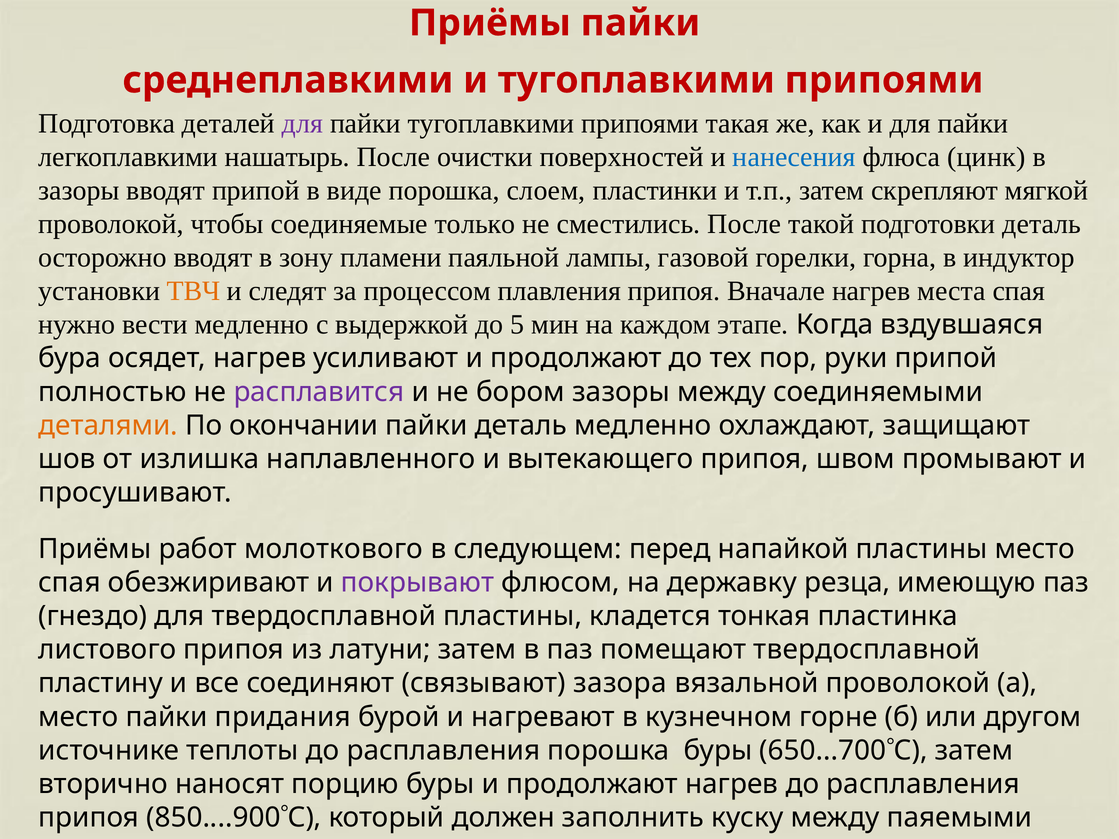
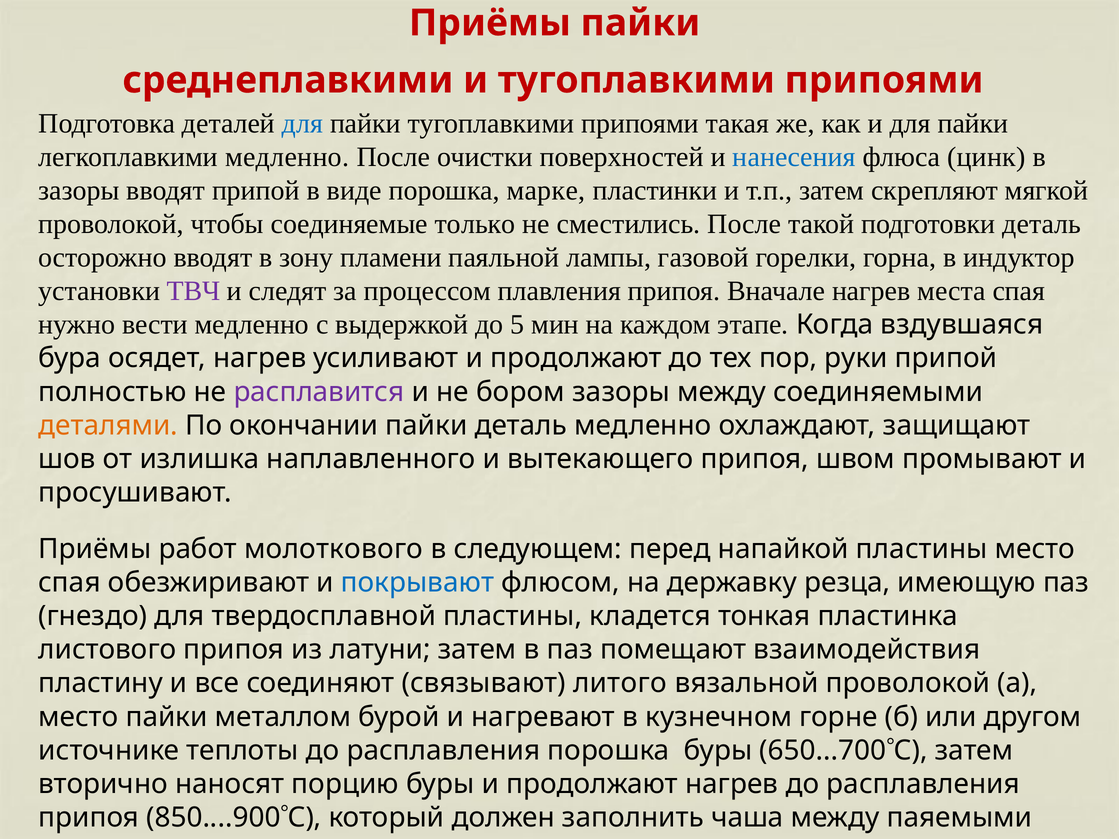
для at (302, 123) colour: purple -> blue
легкоплавкими нашатырь: нашатырь -> медленно
слоем: слоем -> марке
ТВЧ colour: orange -> purple
покрывают colour: purple -> blue
помещают твердосплавной: твердосплавной -> взаимодействия
зазора: зазора -> литого
придания: придания -> металлом
куску: куску -> чаша
